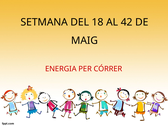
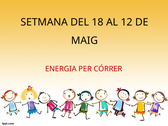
42: 42 -> 12
